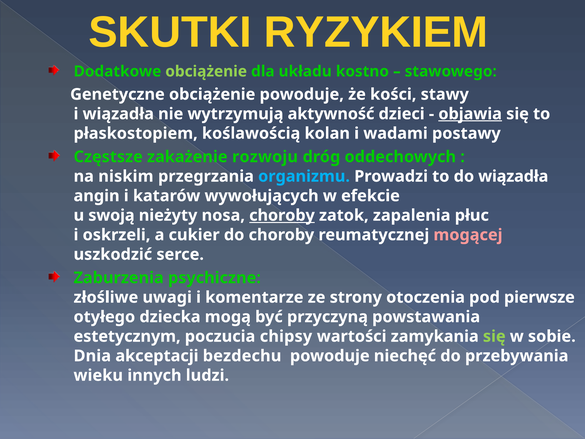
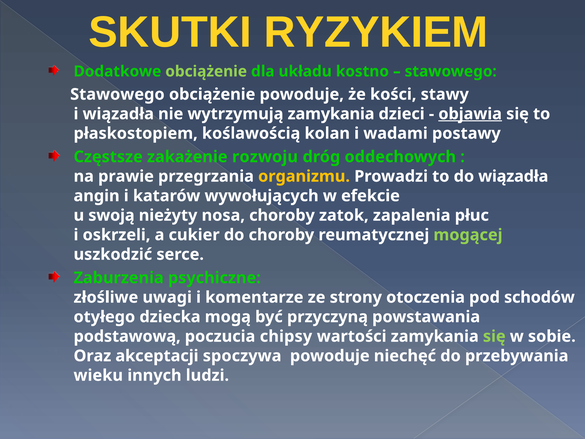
Genetyczne at (117, 94): Genetyczne -> Stawowego
wytrzymują aktywność: aktywność -> zamykania
niskim: niskim -> prawie
organizmu colour: light blue -> yellow
choroby at (282, 215) underline: present -> none
mogącej colour: pink -> light green
pierwsze: pierwsze -> schodów
estetycznym: estetycznym -> podstawową
Dnia: Dnia -> Oraz
bezdechu: bezdechu -> spoczywa
